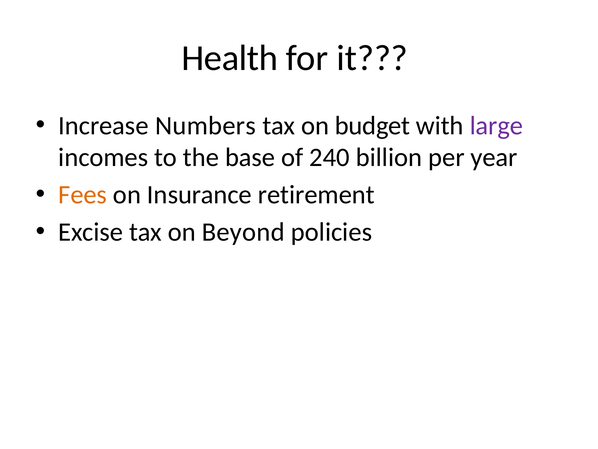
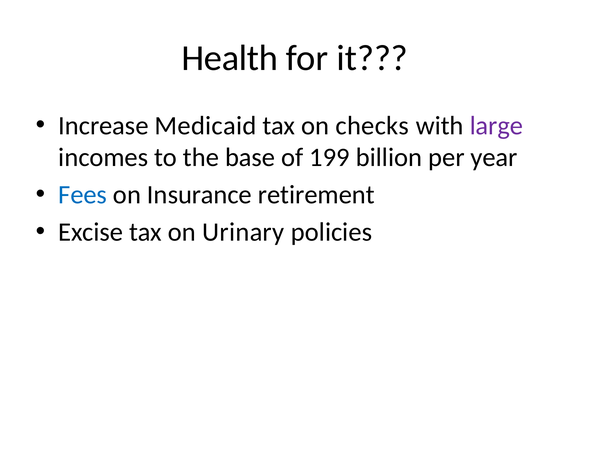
Numbers: Numbers -> Medicaid
budget: budget -> checks
240: 240 -> 199
Fees colour: orange -> blue
Beyond: Beyond -> Urinary
